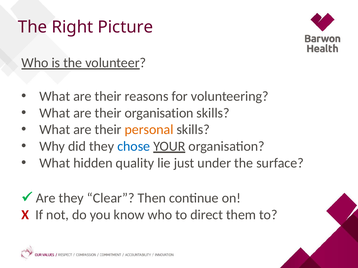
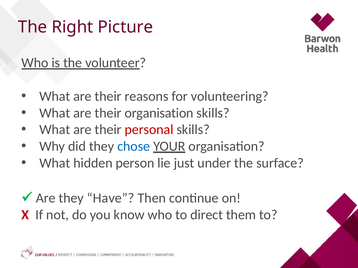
personal colour: orange -> red
quality: quality -> person
Clear: Clear -> Have
